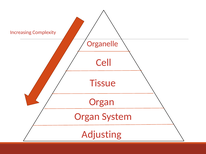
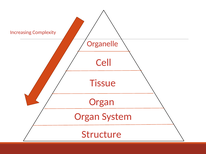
Adjusting: Adjusting -> Structure
